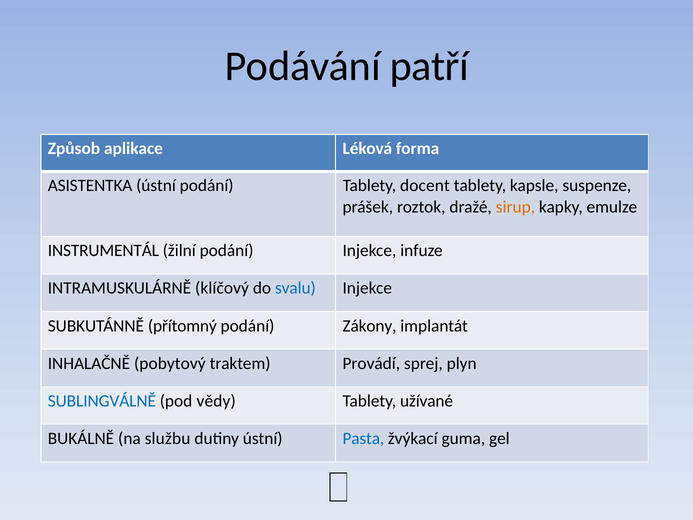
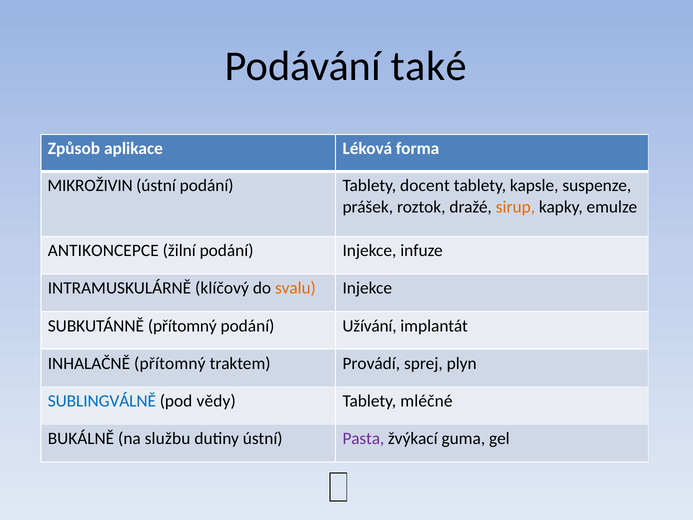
patří: patří -> také
ASISTENTKA: ASISTENTKA -> MIKROŽIVIN
INSTRUMENTÁL: INSTRUMENTÁL -> ANTIKONCEPCE
svalu colour: blue -> orange
Zákony: Zákony -> Užívání
INHALAČNĚ pobytový: pobytový -> přítomný
užívané: užívané -> mléčné
Pasta colour: blue -> purple
